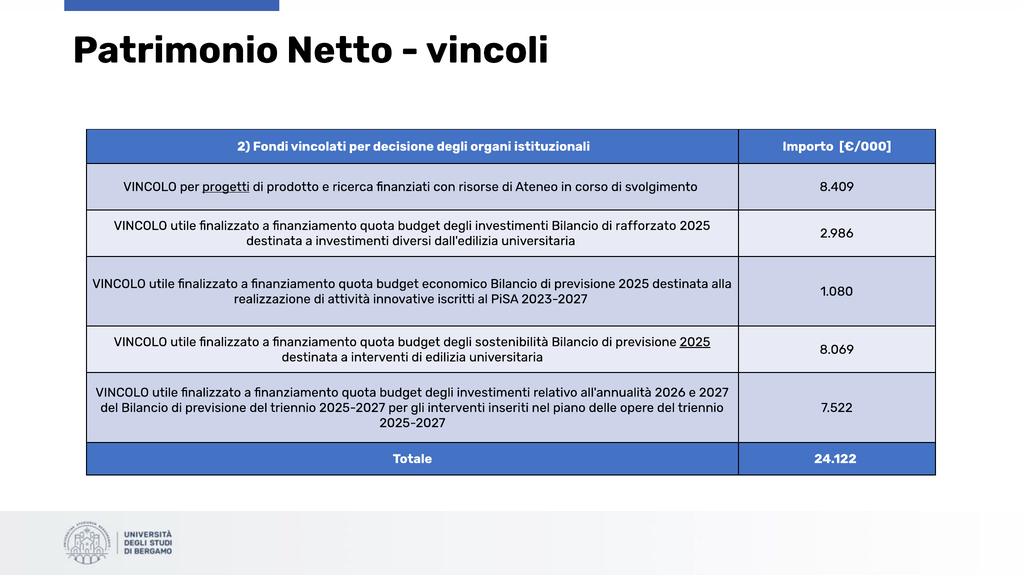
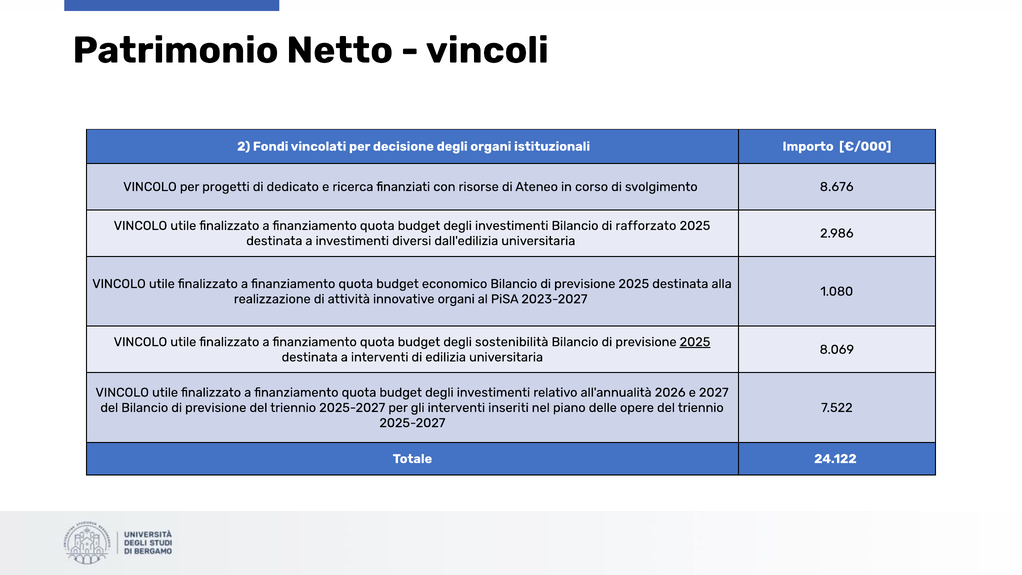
progetti underline: present -> none
prodotto: prodotto -> dedicato
8.409: 8.409 -> 8.676
innovative iscritti: iscritti -> organi
